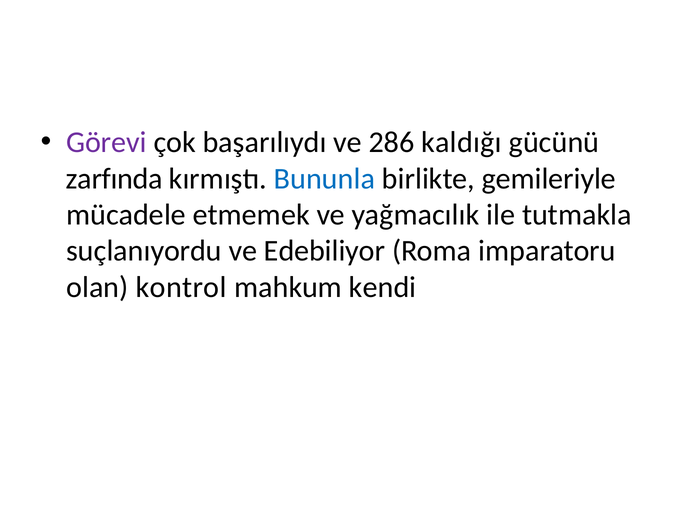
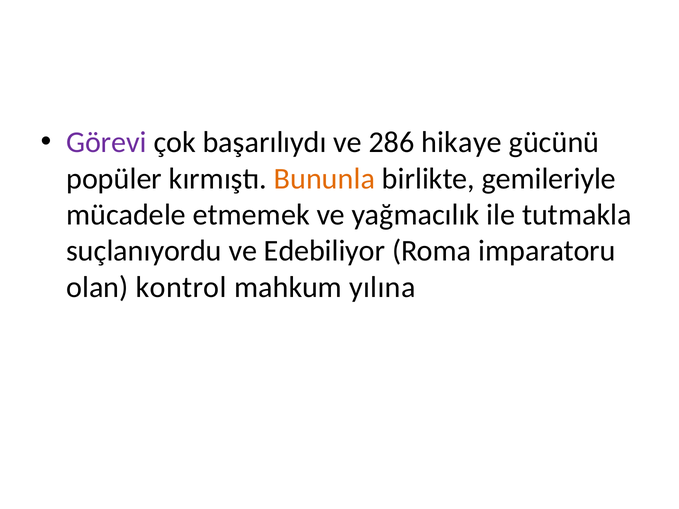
kaldığı: kaldığı -> hikaye
zarfında: zarfında -> popüler
Bununla colour: blue -> orange
kendi: kendi -> yılına
